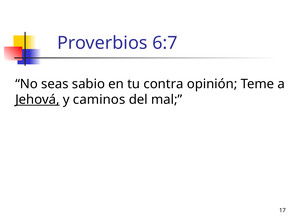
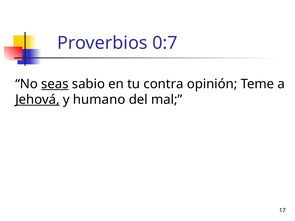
6:7: 6:7 -> 0:7
seas underline: none -> present
caminos: caminos -> humano
